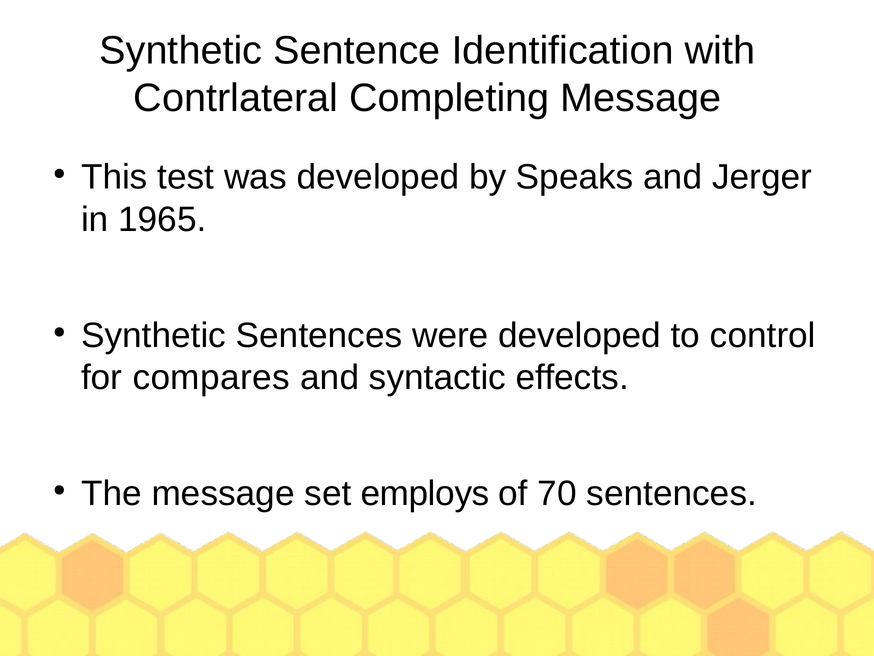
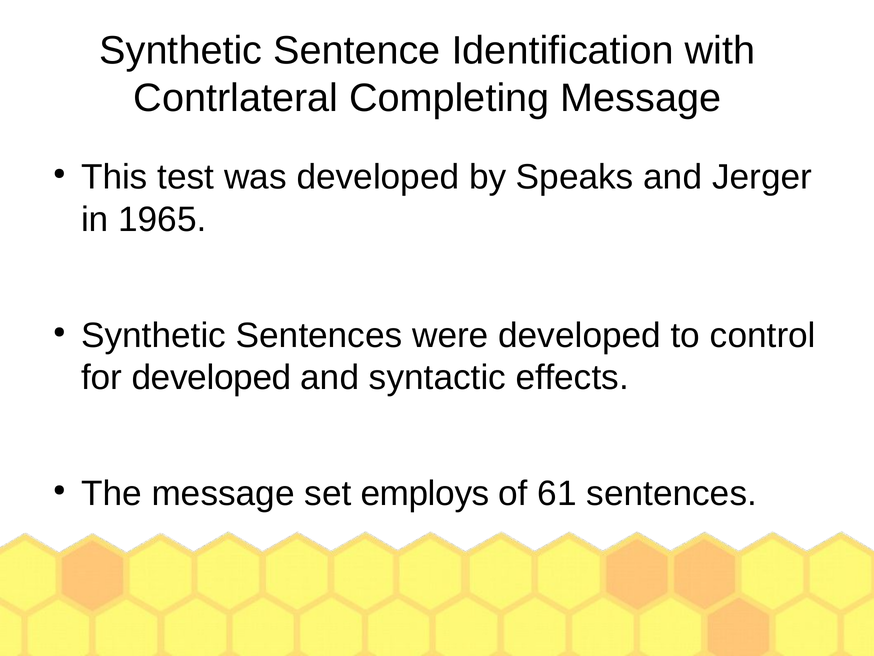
for compares: compares -> developed
70: 70 -> 61
